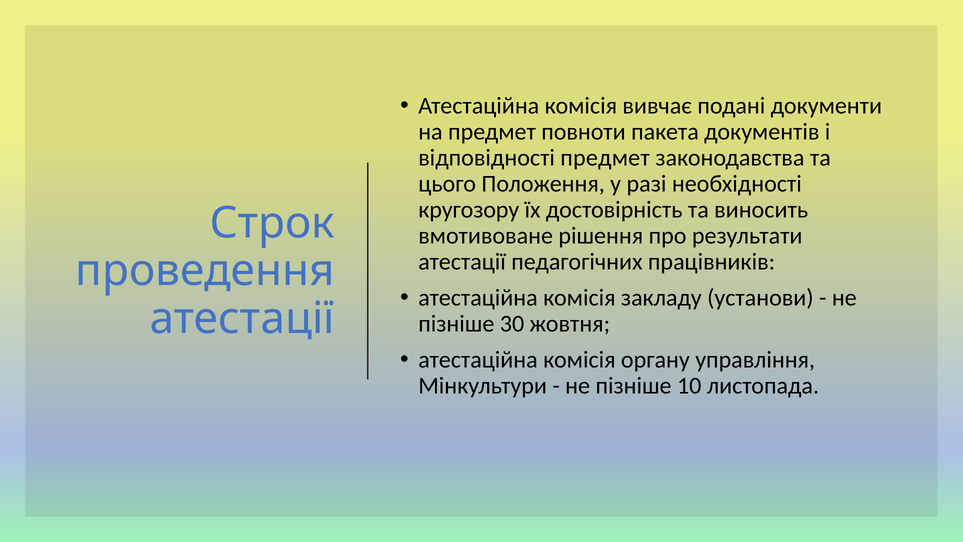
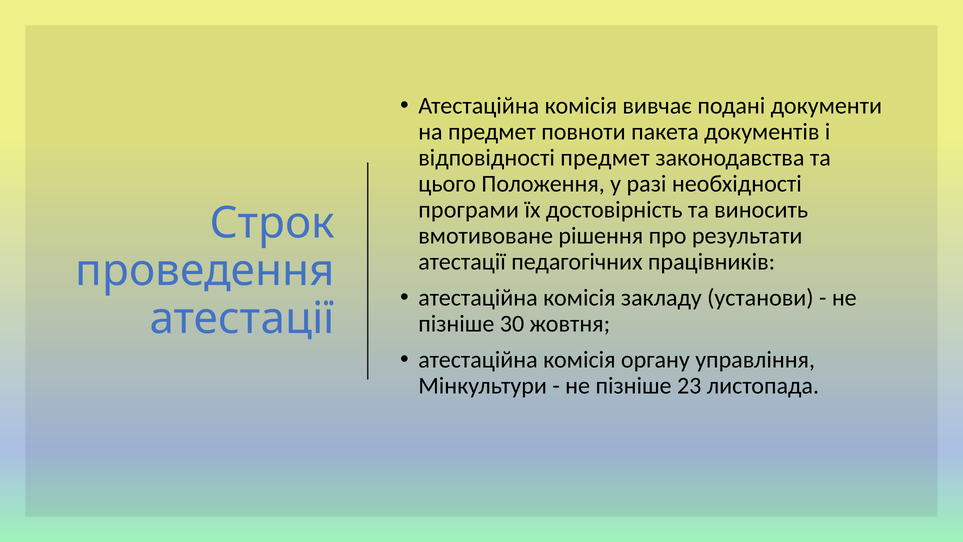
кругозору: кругозору -> програми
10: 10 -> 23
